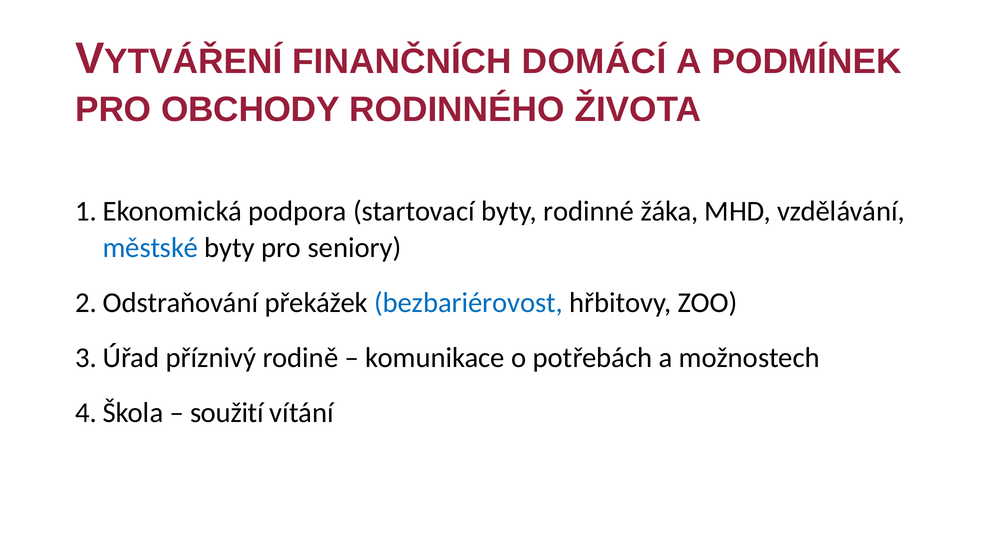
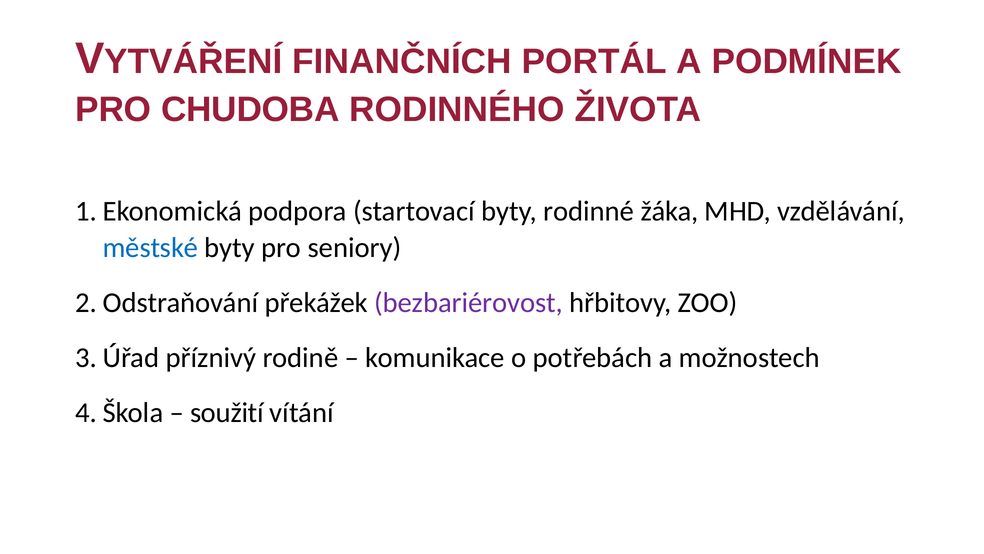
DOMÁCÍ: DOMÁCÍ -> PORTÁL
OBCHODY: OBCHODY -> CHUDOBA
bezbariérovost colour: blue -> purple
